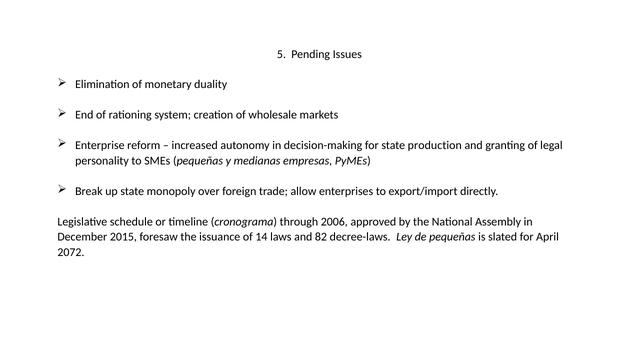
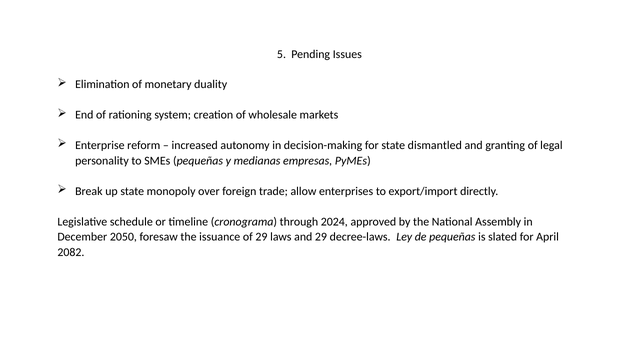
production: production -> dismantled
2006: 2006 -> 2024
2015: 2015 -> 2050
of 14: 14 -> 29
and 82: 82 -> 29
2072: 2072 -> 2082
